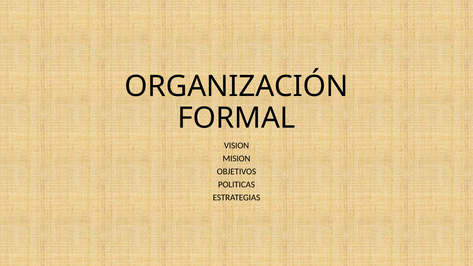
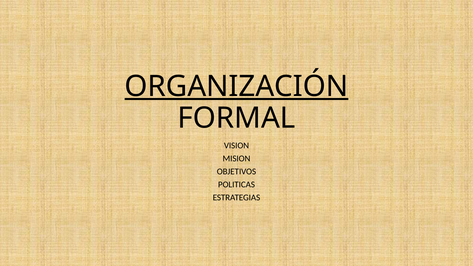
ORGANIZACIÓN underline: none -> present
